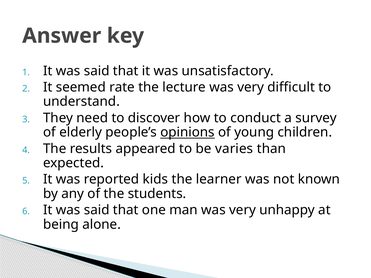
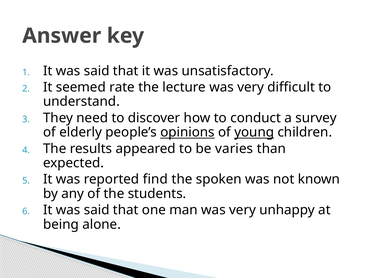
young underline: none -> present
kids: kids -> find
learner: learner -> spoken
